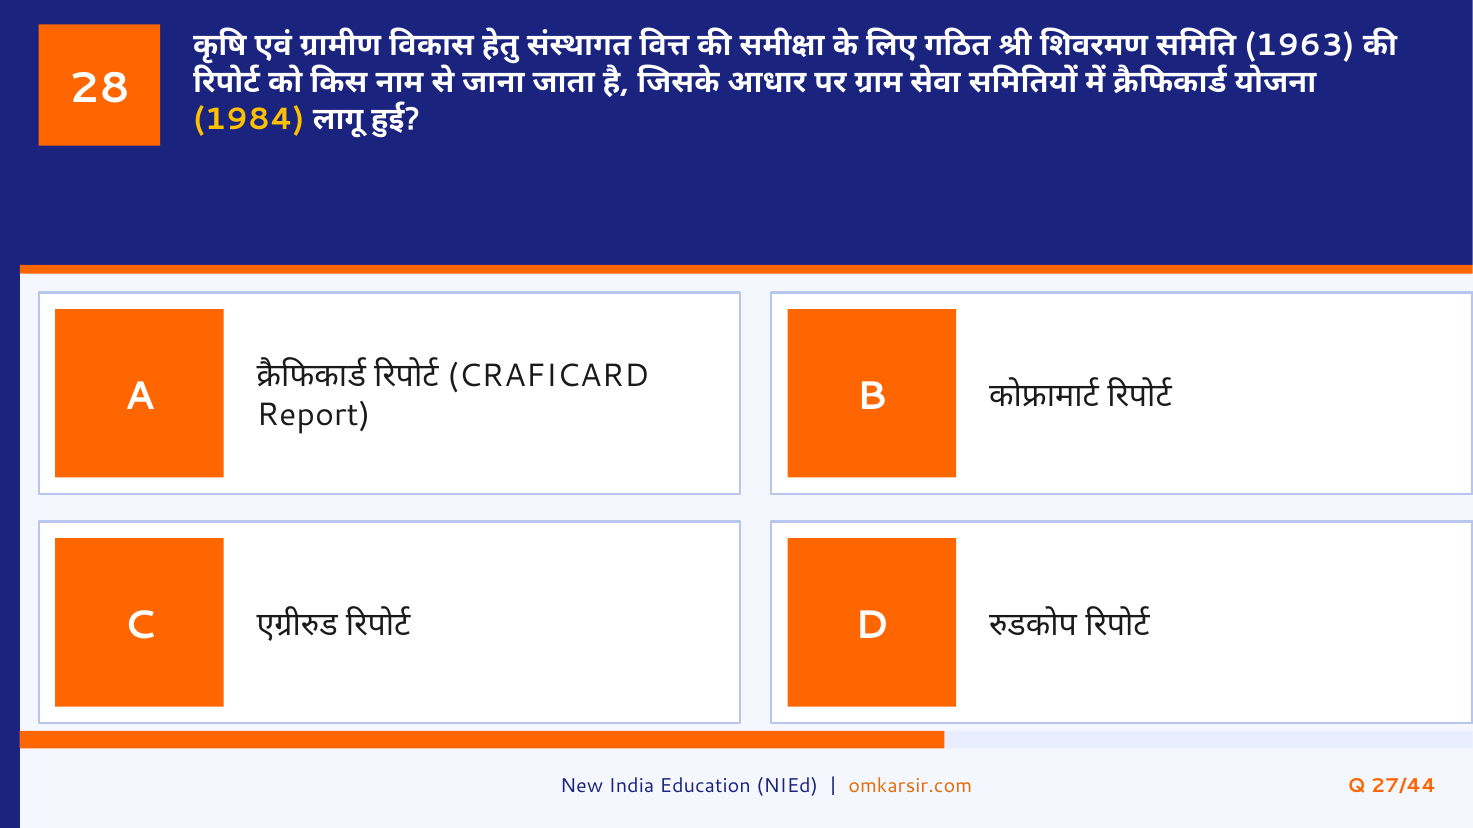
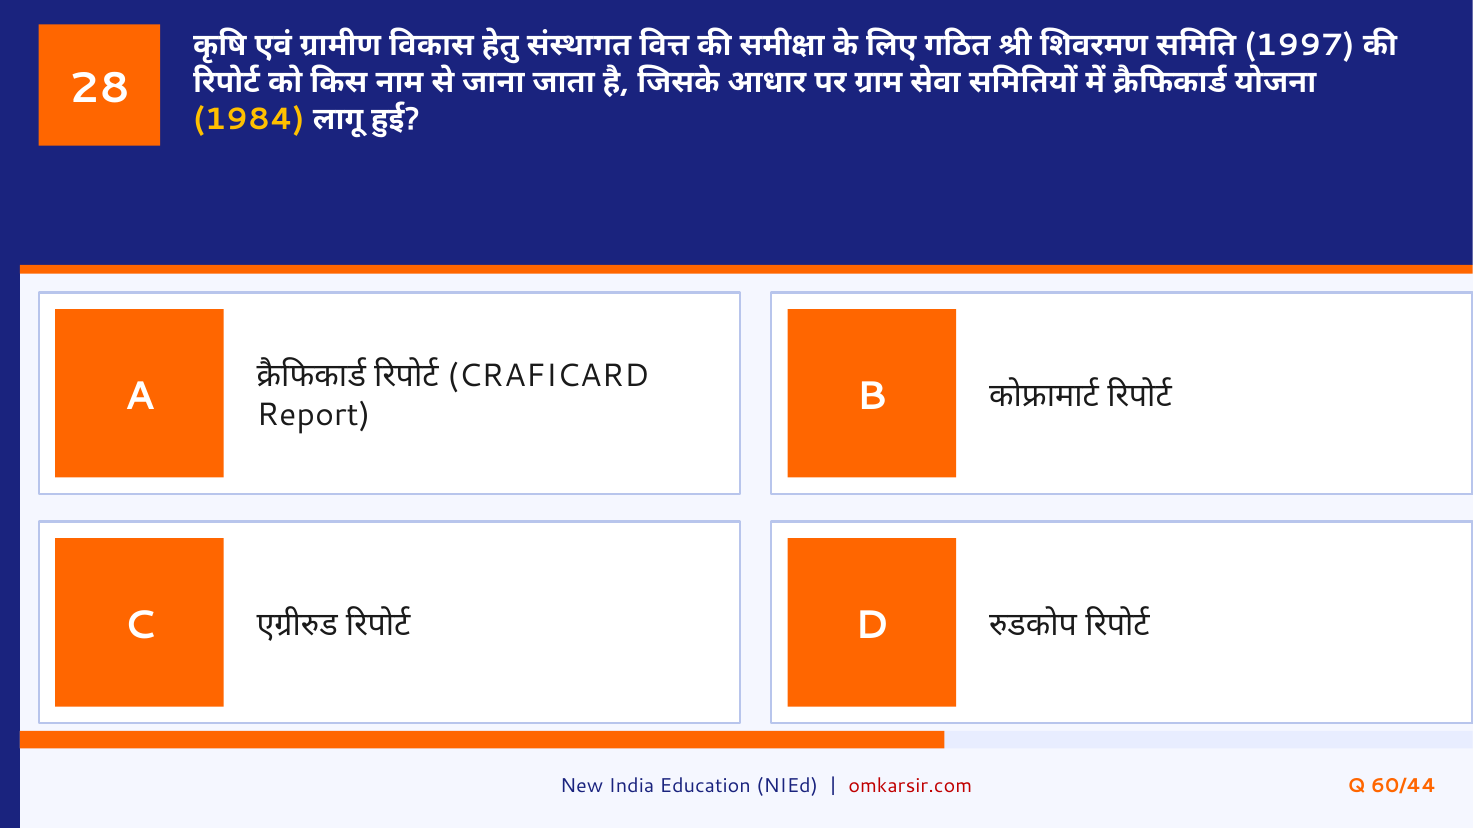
1963: 1963 -> 1997
omkarsir.com colour: orange -> red
27/44: 27/44 -> 60/44
